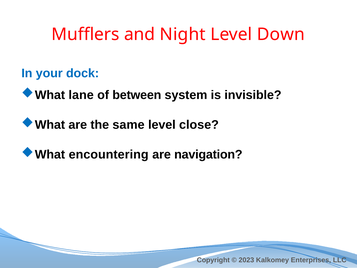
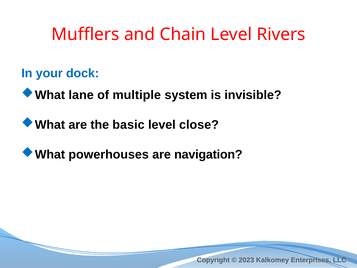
Night: Night -> Chain
Down: Down -> Rivers
between: between -> multiple
same: same -> basic
encountering: encountering -> powerhouses
